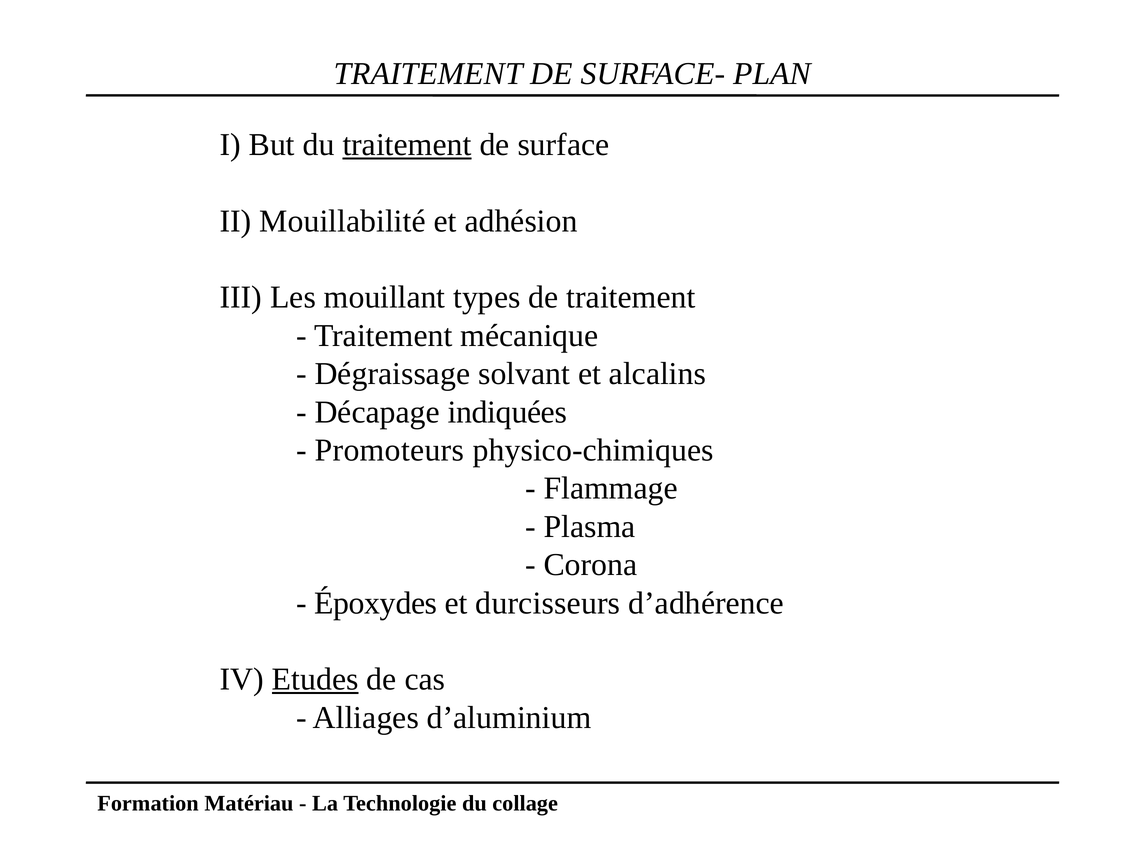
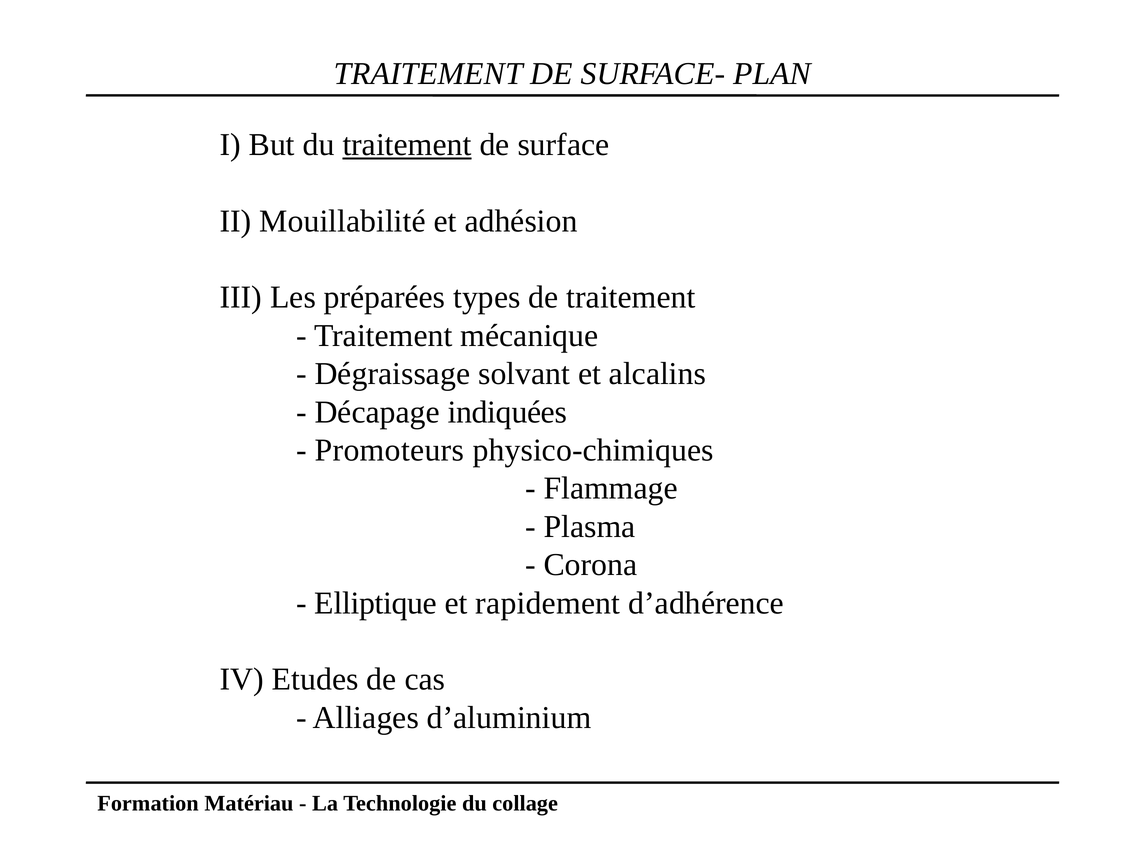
mouillant: mouillant -> préparées
Époxydes: Époxydes -> Elliptique
durcisseurs: durcisseurs -> rapidement
Etudes underline: present -> none
